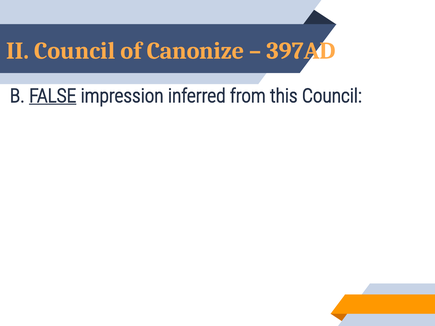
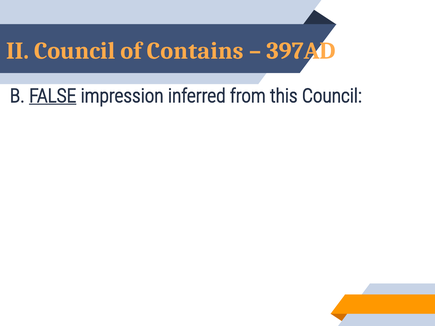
Canonize: Canonize -> Contains
